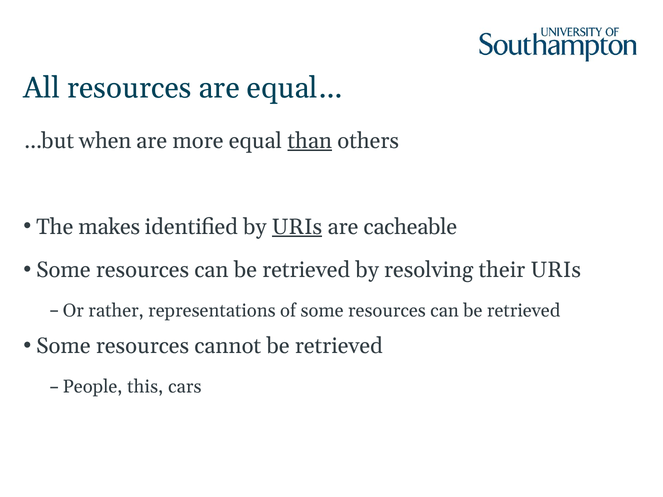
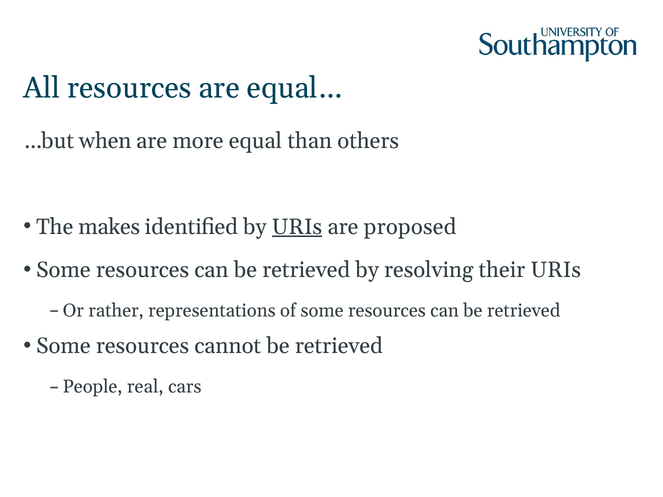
than underline: present -> none
cacheable: cacheable -> proposed
this: this -> real
